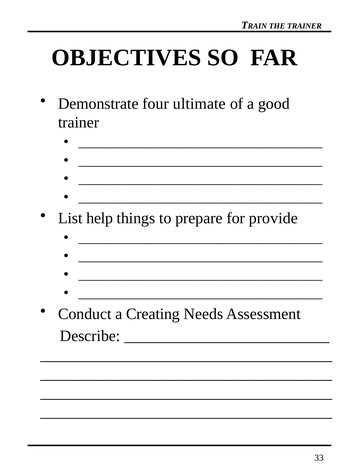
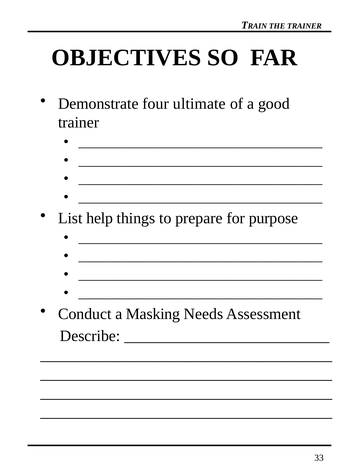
provide: provide -> purpose
Creating: Creating -> Masking
